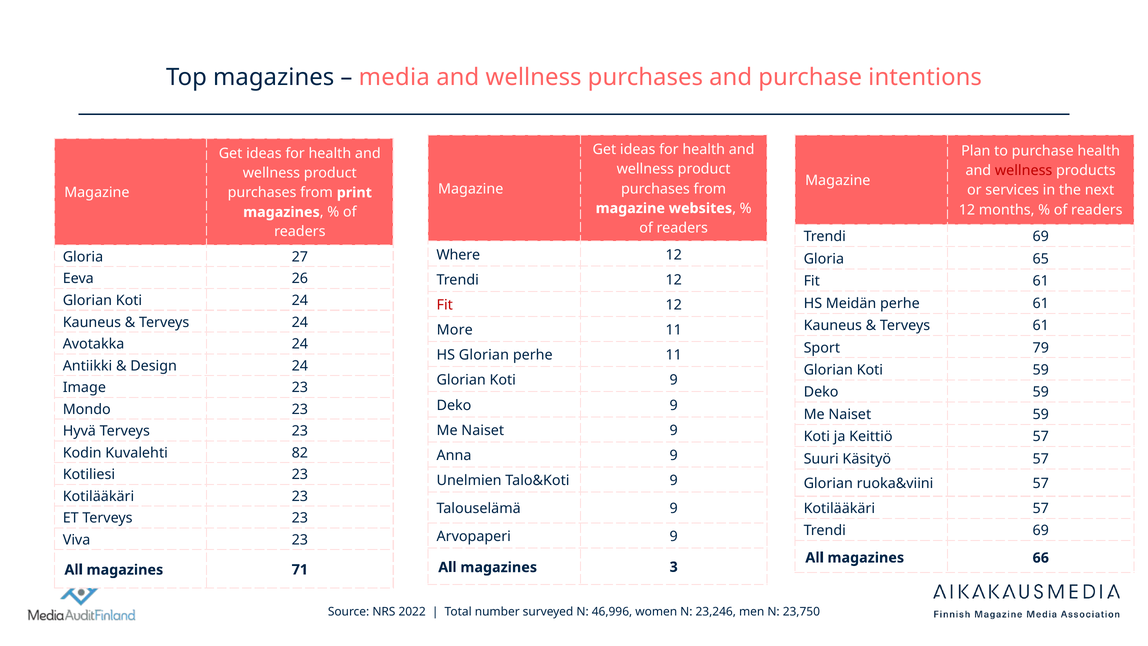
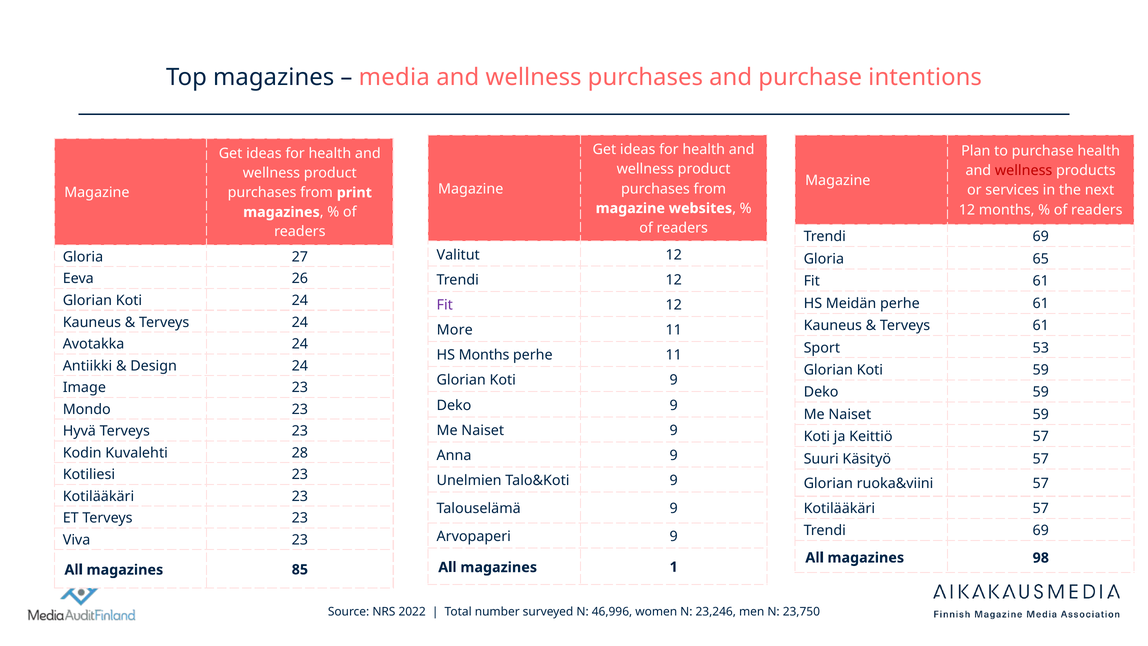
Where: Where -> Valitut
Fit at (445, 305) colour: red -> purple
79: 79 -> 53
HS Glorian: Glorian -> Months
82: 82 -> 28
66: 66 -> 98
3: 3 -> 1
71: 71 -> 85
